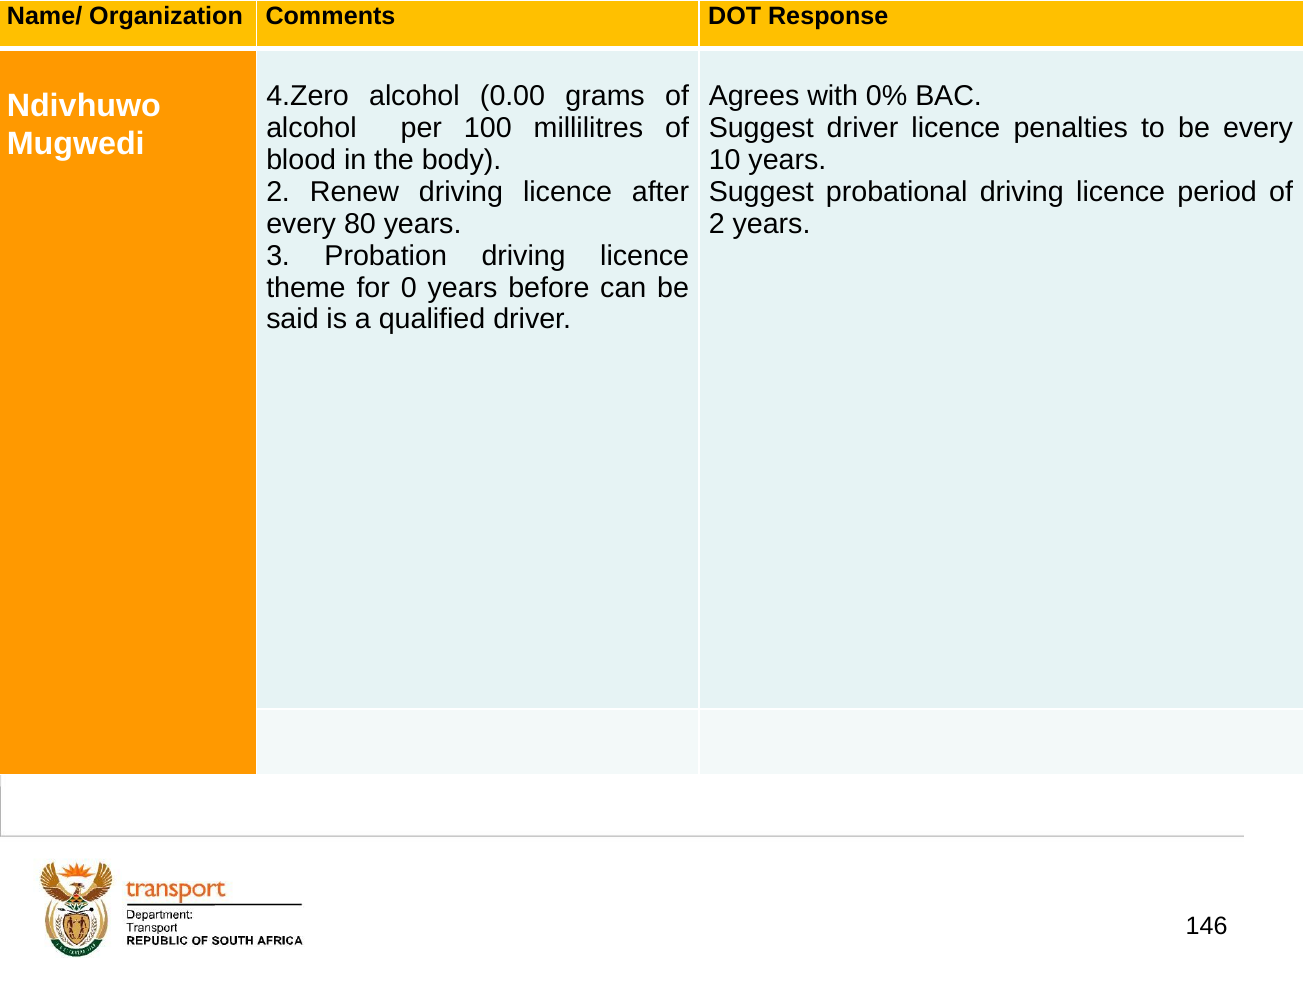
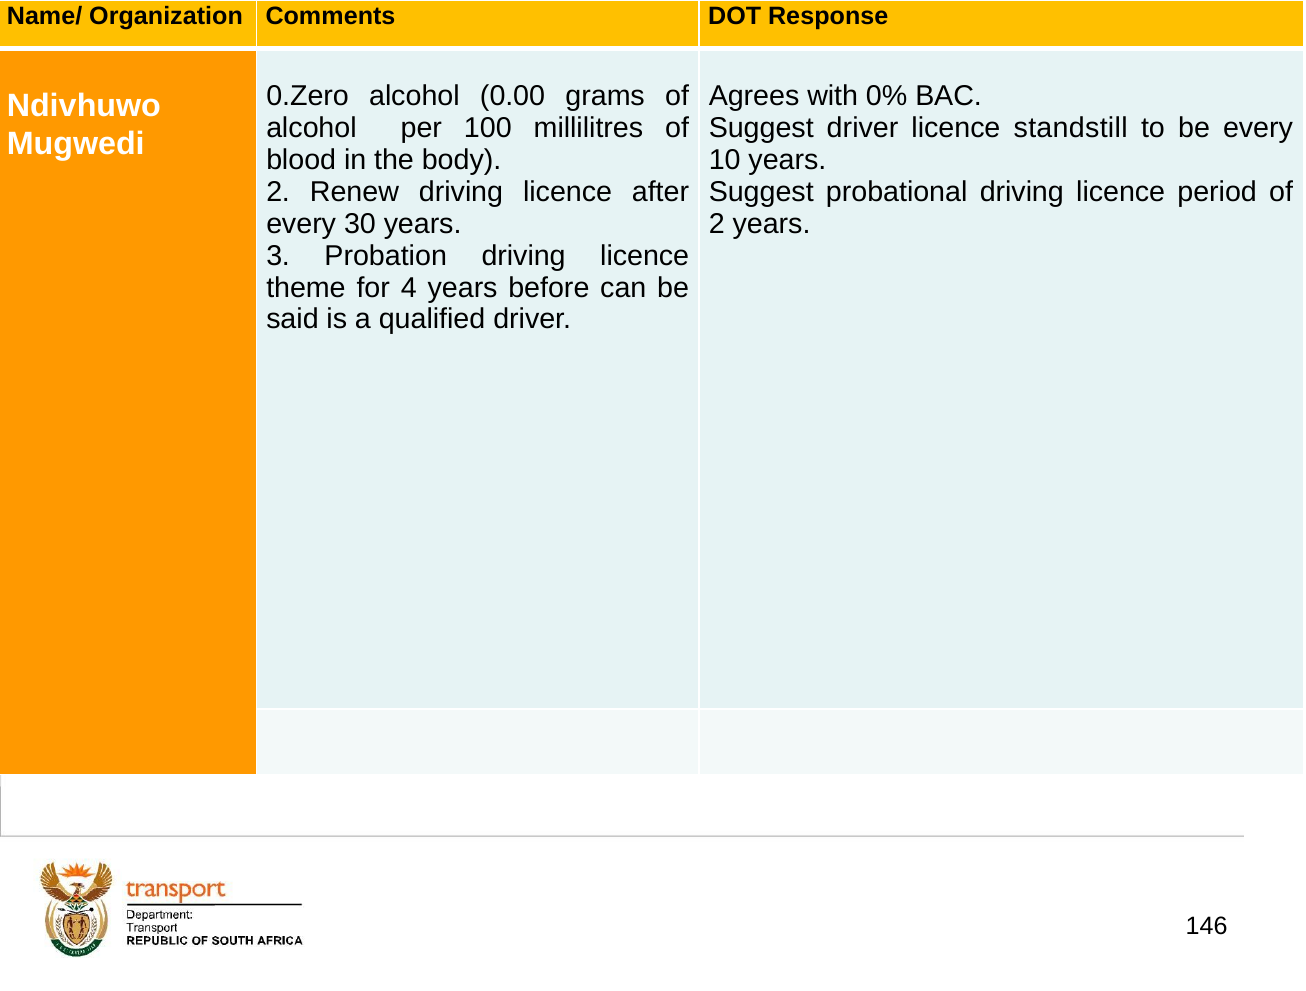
4.Zero: 4.Zero -> 0.Zero
penalties: penalties -> standstill
80: 80 -> 30
0: 0 -> 4
